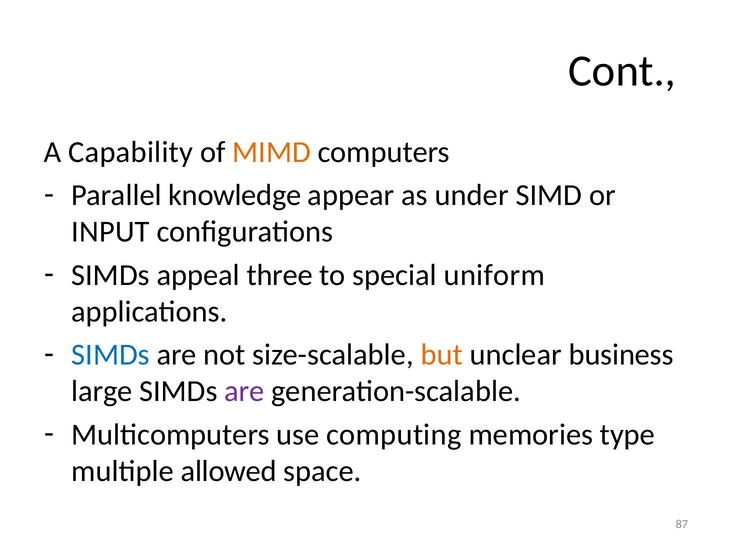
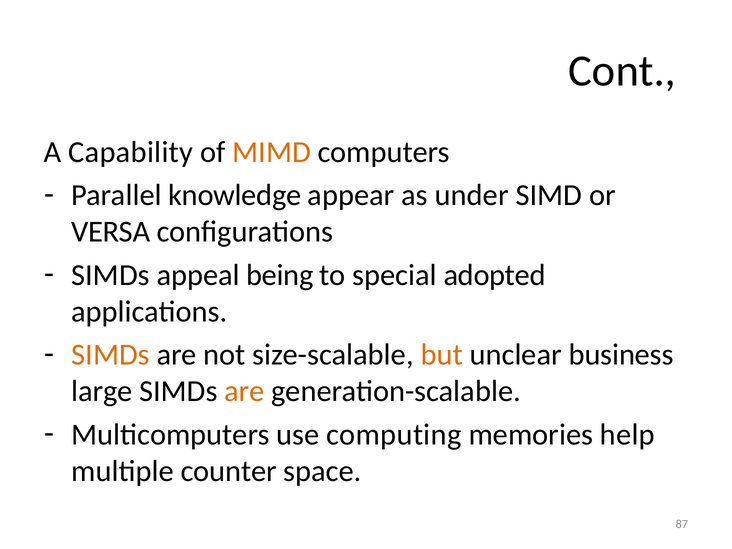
INPUT: INPUT -> VERSA
three: three -> being
uniform: uniform -> adopted
SIMDs at (111, 355) colour: blue -> orange
are at (245, 391) colour: purple -> orange
type: type -> help
allowed: allowed -> counter
